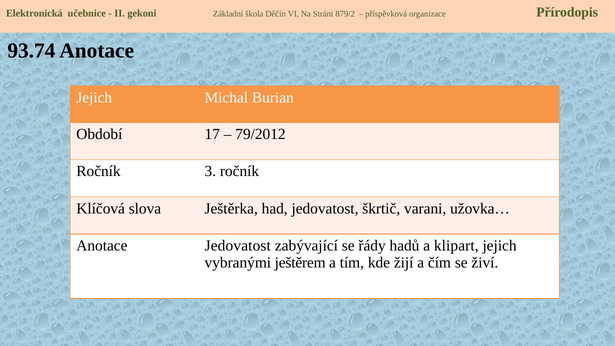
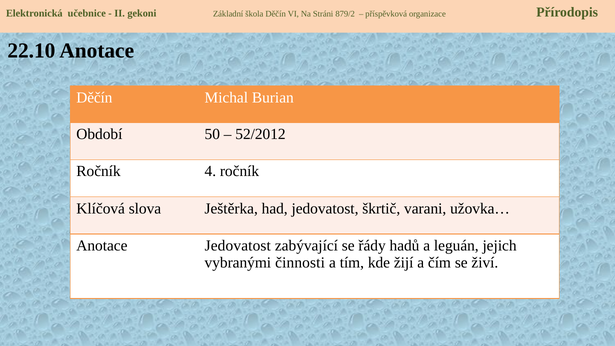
93.74: 93.74 -> 22.10
Jejich at (94, 98): Jejich -> Děčín
17: 17 -> 50
79/2012: 79/2012 -> 52/2012
3: 3 -> 4
klipart: klipart -> leguán
ještěrem: ještěrem -> činnosti
